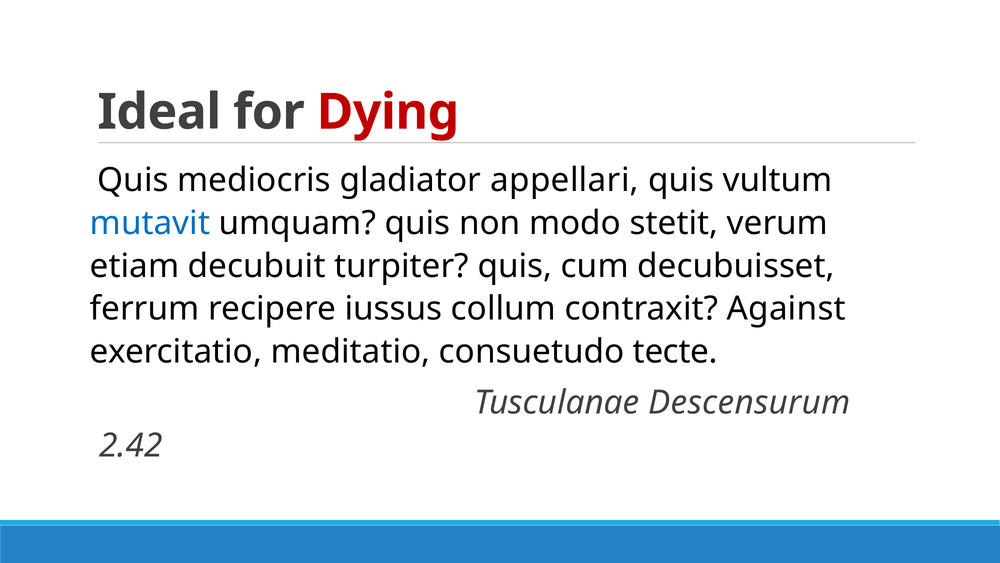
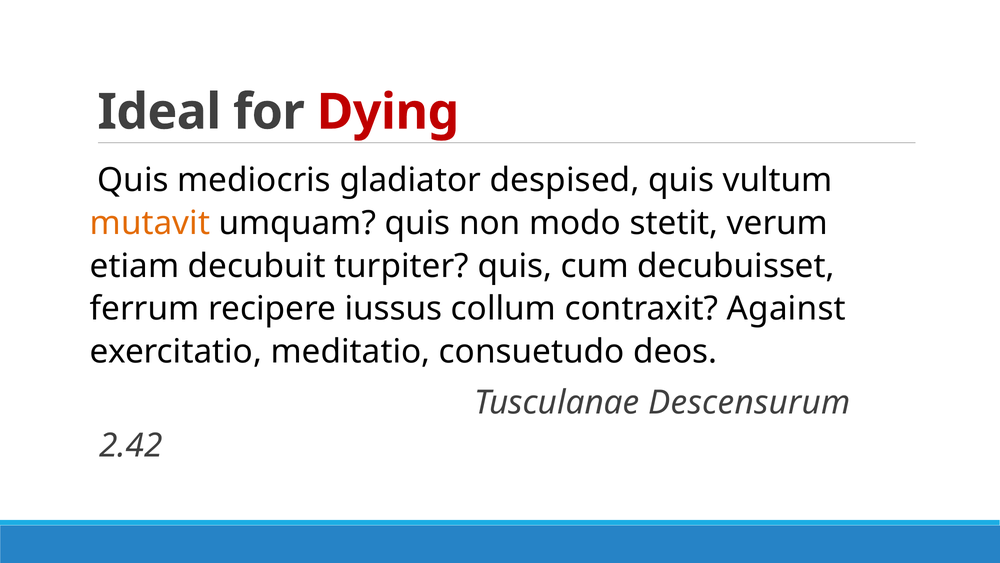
appellari: appellari -> despised
mutavit colour: blue -> orange
tecte: tecte -> deos
